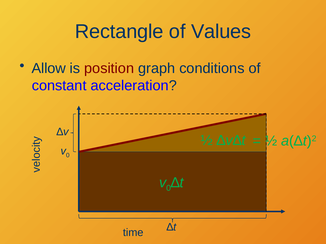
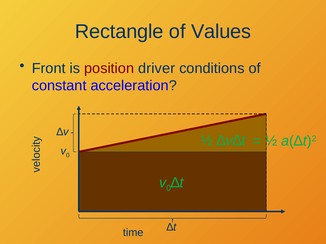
Allow: Allow -> Front
graph: graph -> driver
